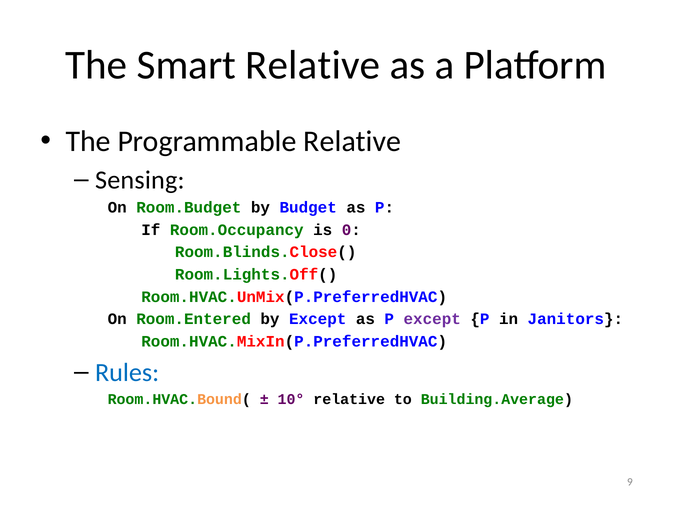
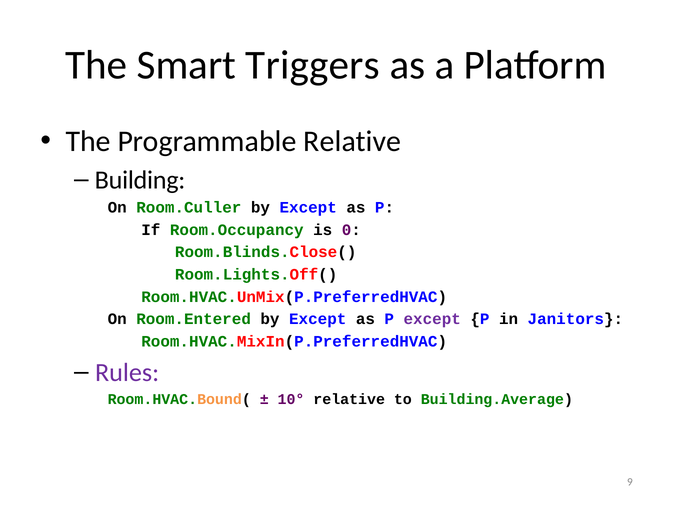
Smart Relative: Relative -> Triggers
Sensing: Sensing -> Building
Room.Budget: Room.Budget -> Room.Culler
Budget at (308, 208): Budget -> Except
Rules colour: blue -> purple
